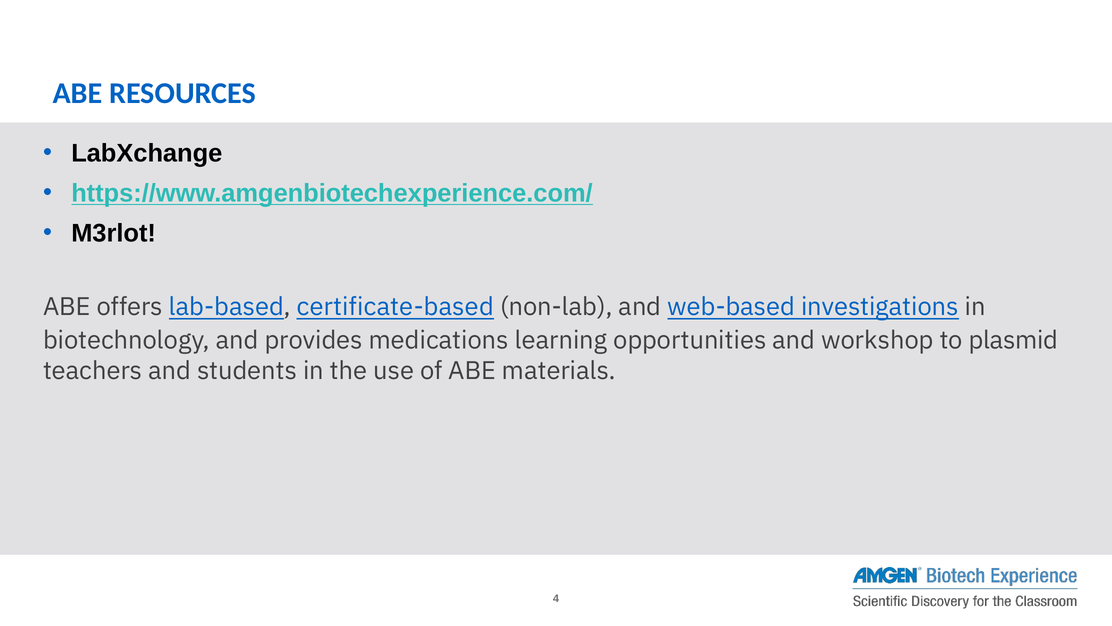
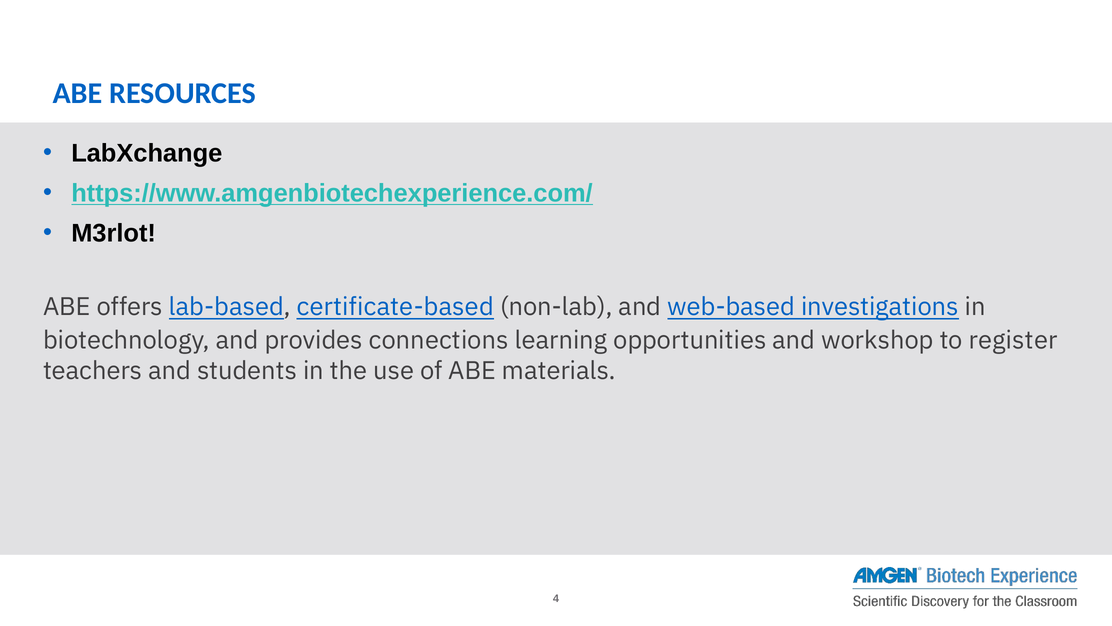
medications: medications -> connections
plasmid: plasmid -> register
